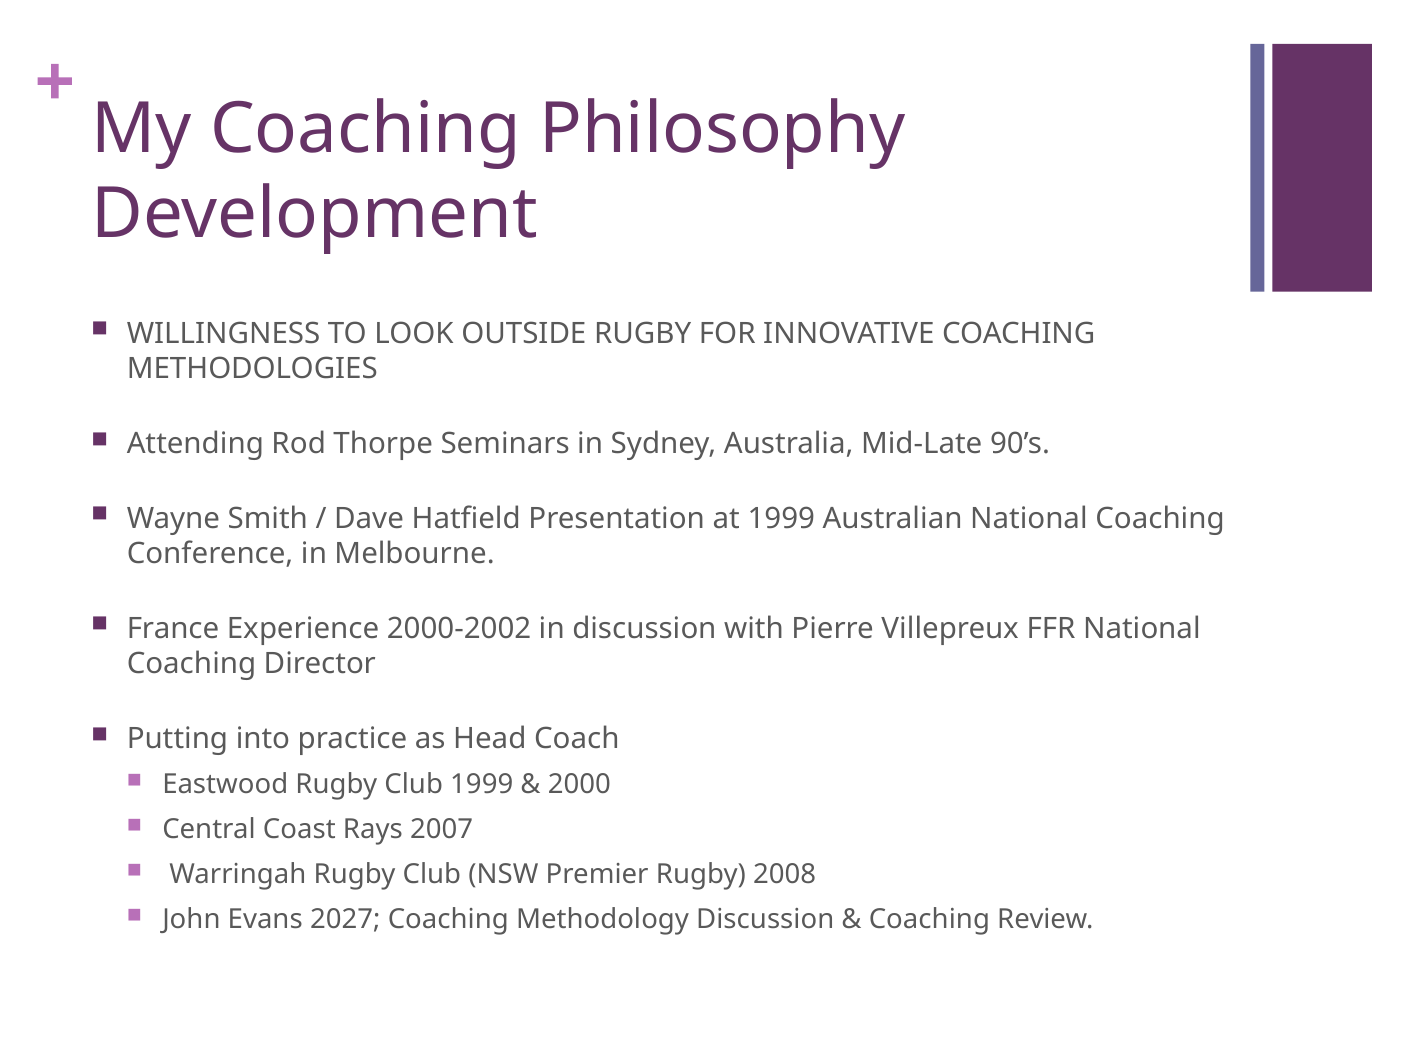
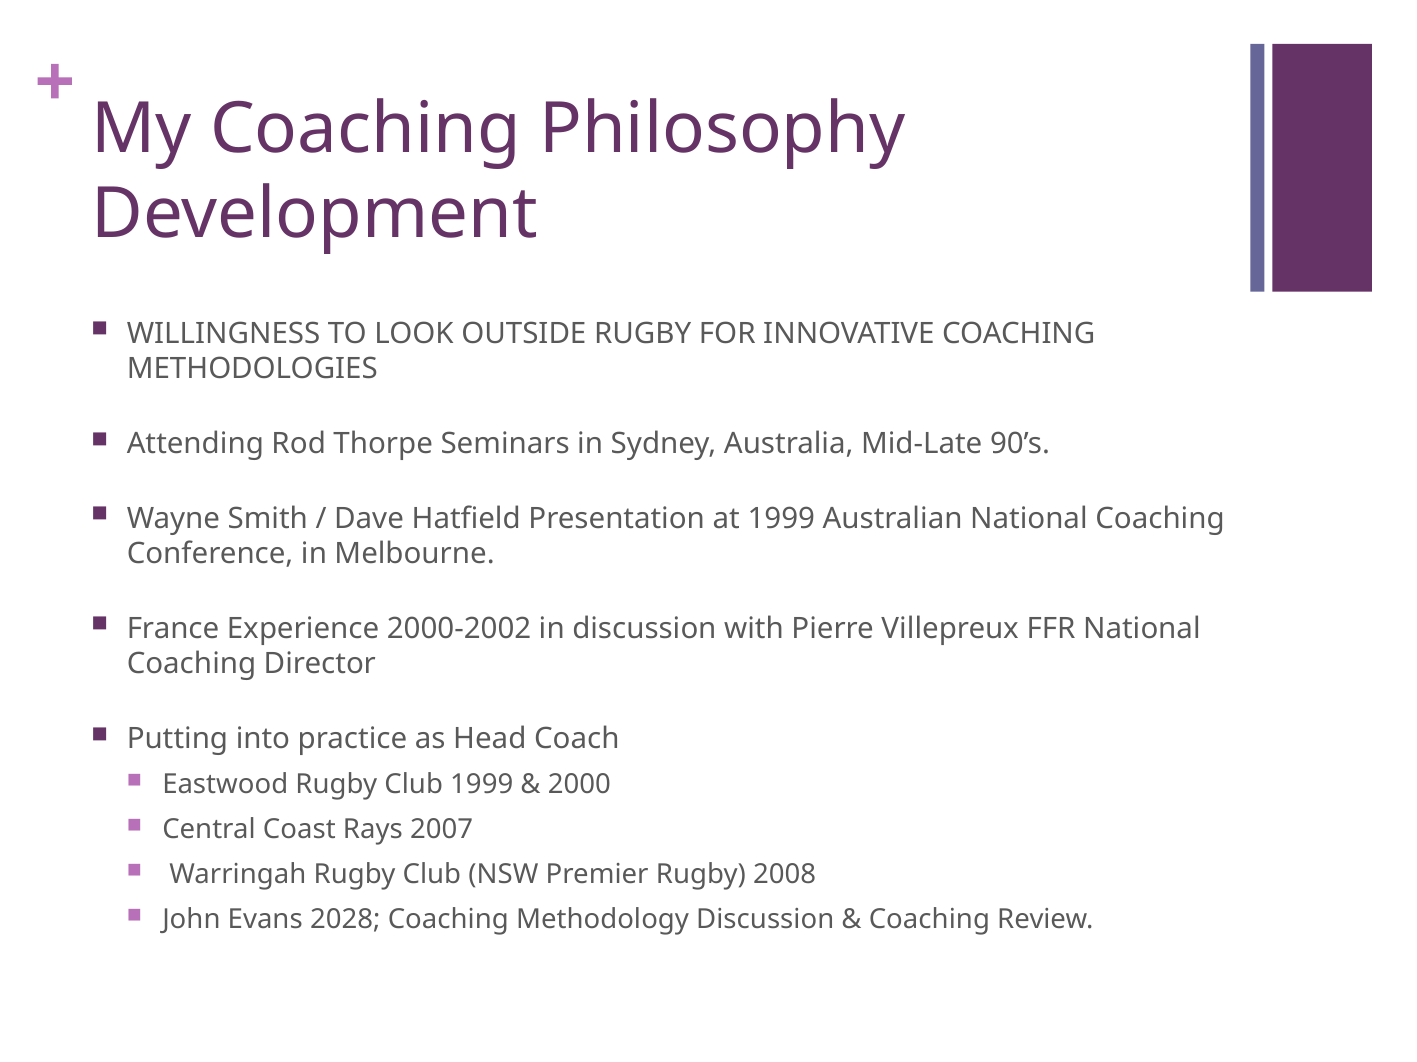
2027: 2027 -> 2028
